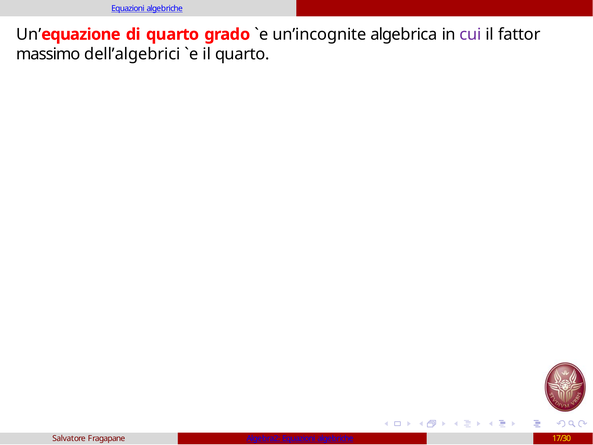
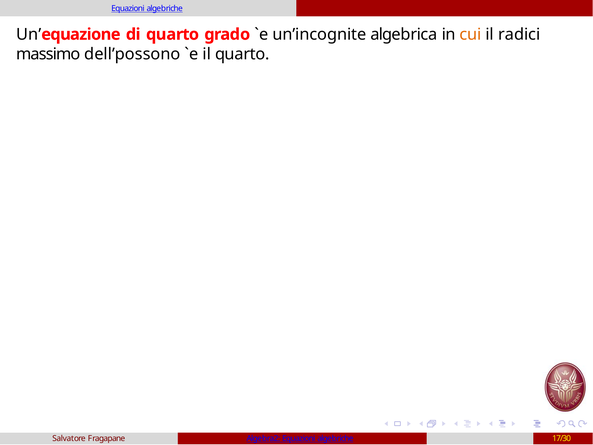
cui colour: purple -> orange
fattor: fattor -> radici
dell’algebrici: dell’algebrici -> dell’possono
